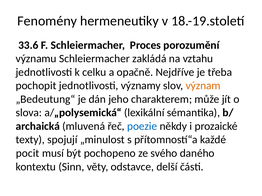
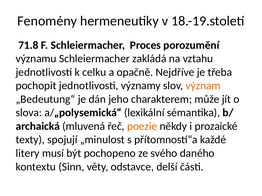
33.6: 33.6 -> 71.8
poezie colour: blue -> orange
pocit: pocit -> litery
